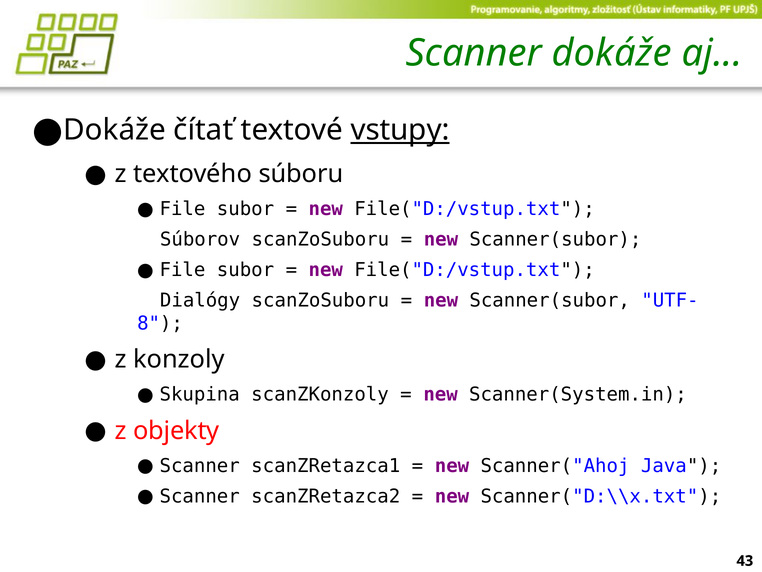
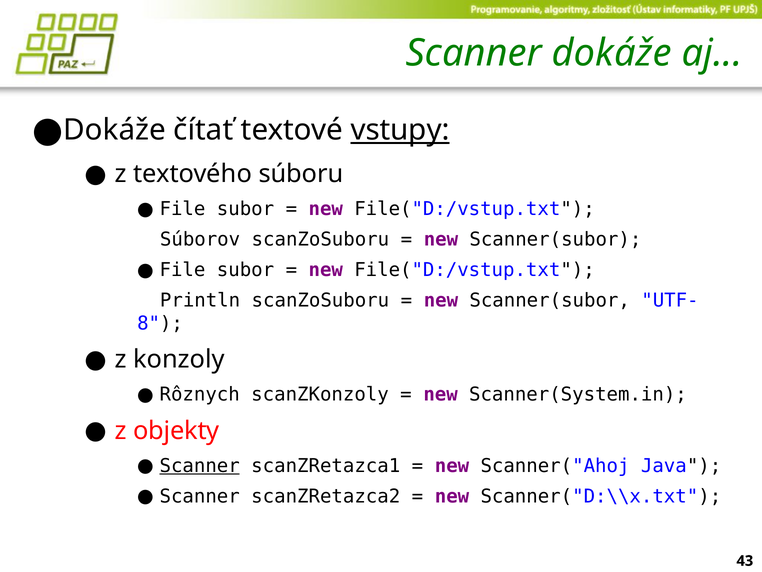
Dialógy: Dialógy -> Println
Skupina: Skupina -> Rôznych
Scanner at (200, 465) underline: none -> present
